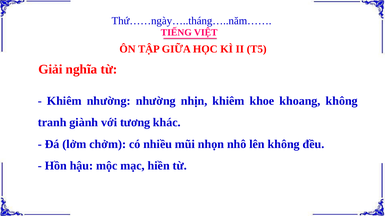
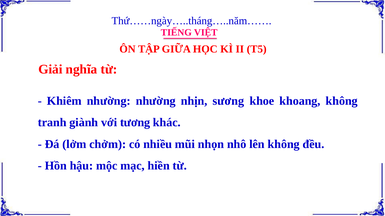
nhịn khiêm: khiêm -> sương
